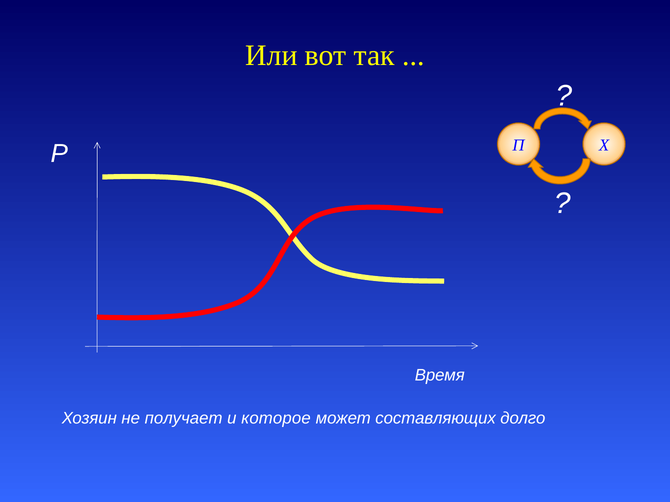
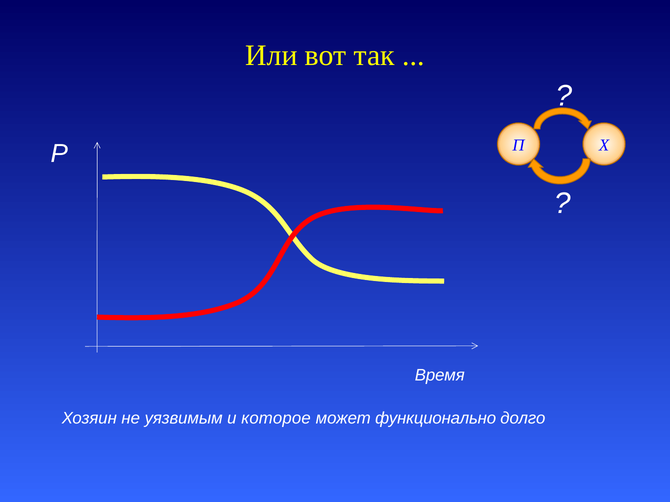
получает: получает -> уязвимым
составляющих: составляющих -> функционально
